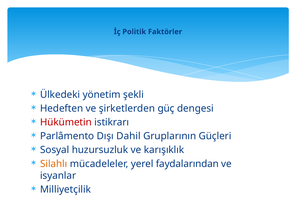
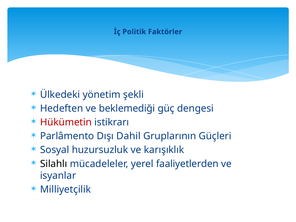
şirketlerden: şirketlerden -> beklemediği
Silahlı colour: orange -> black
faydalarından: faydalarından -> faaliyetlerden
